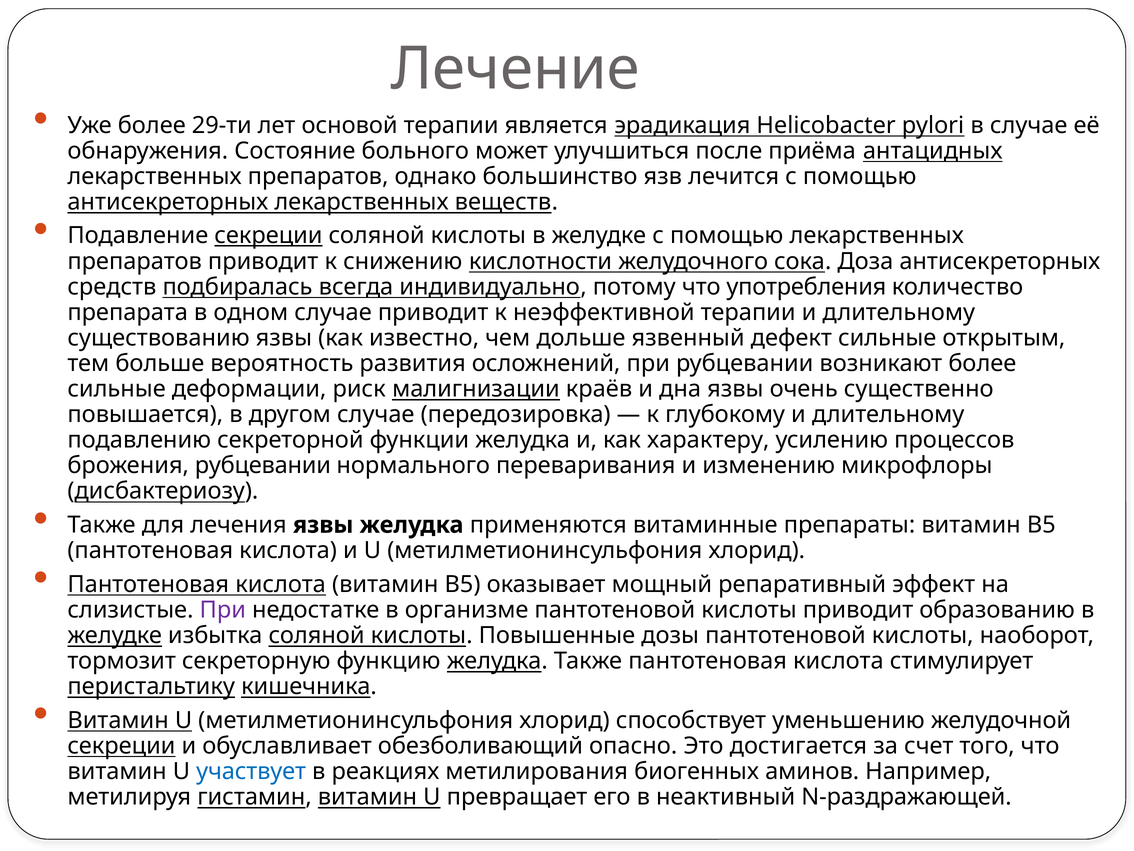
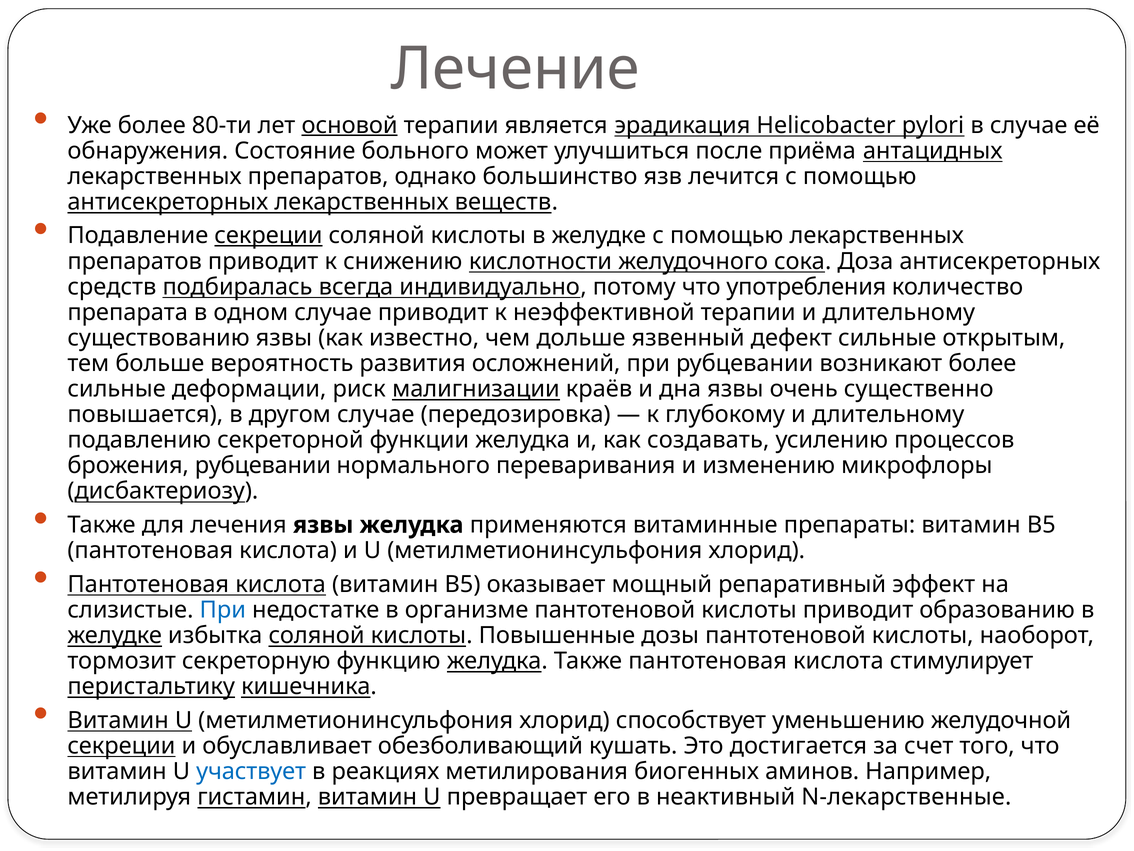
29-ти: 29-ти -> 80-ти
основой underline: none -> present
характеру: характеру -> создавать
При at (223, 609) colour: purple -> blue
опасно: опасно -> кушать
N-раздражающей: N-раздражающей -> N-лекарственные
